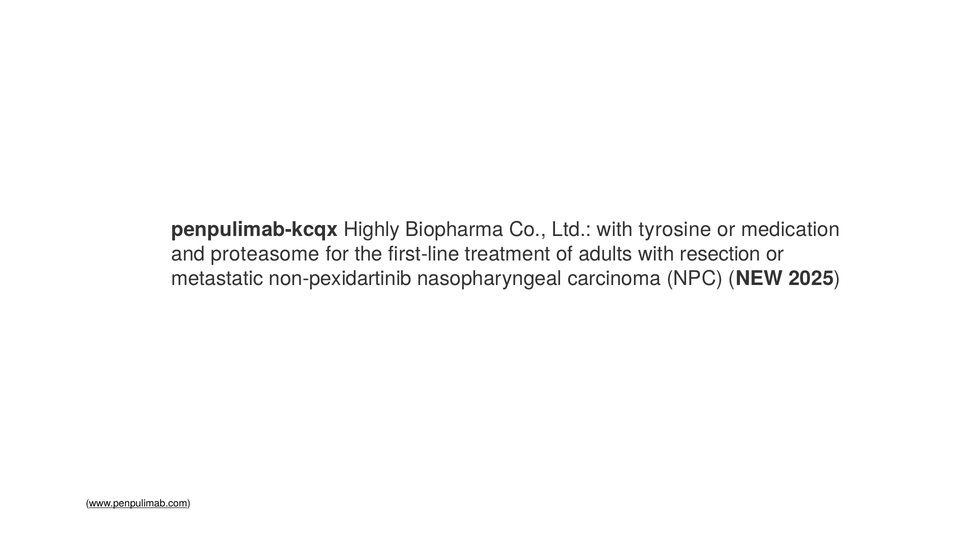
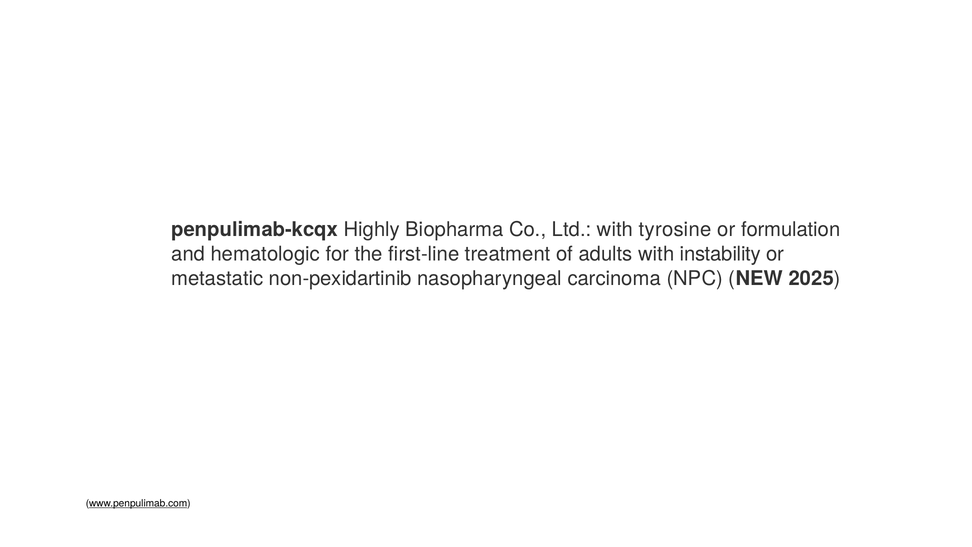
medication: medication -> formulation
proteasome: proteasome -> hematologic
resection: resection -> instability
